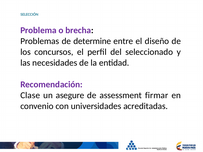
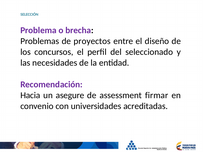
determine: determine -> proyectos
Clase: Clase -> Hacia
